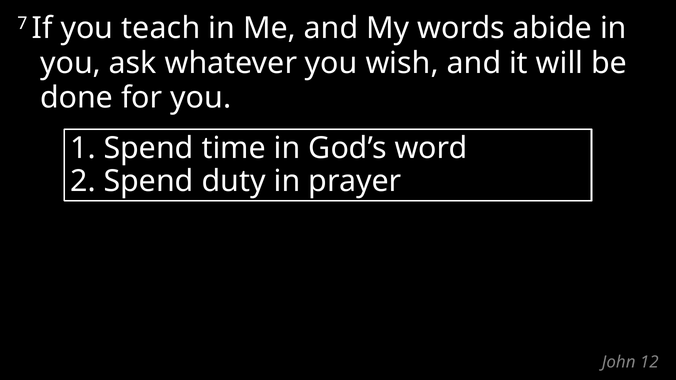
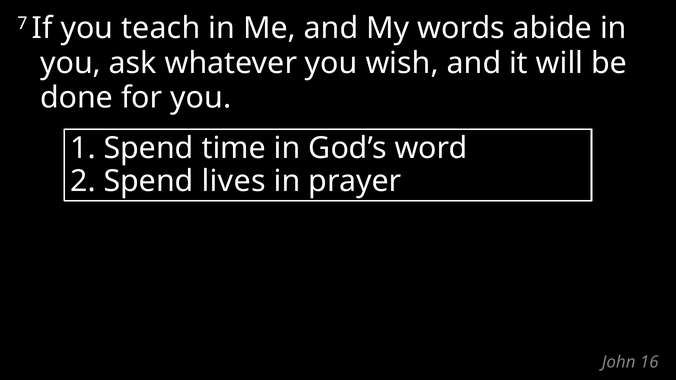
duty: duty -> lives
12: 12 -> 16
